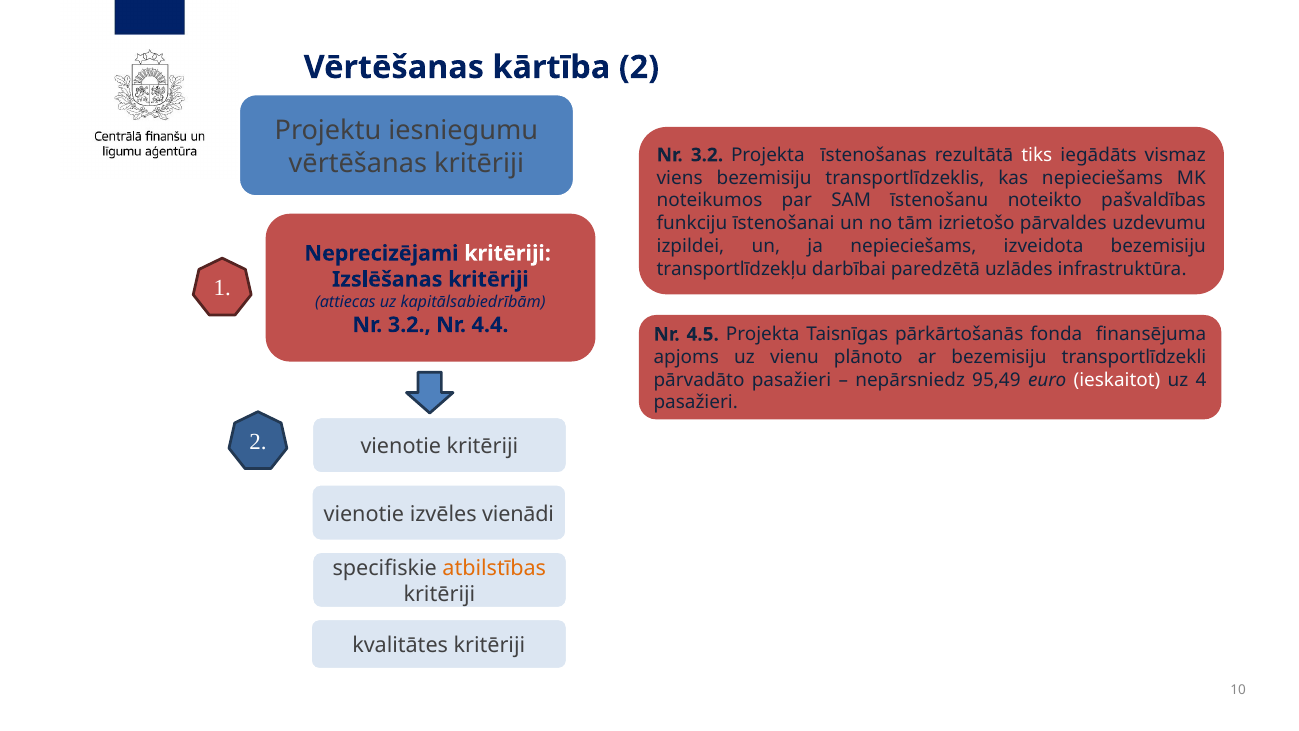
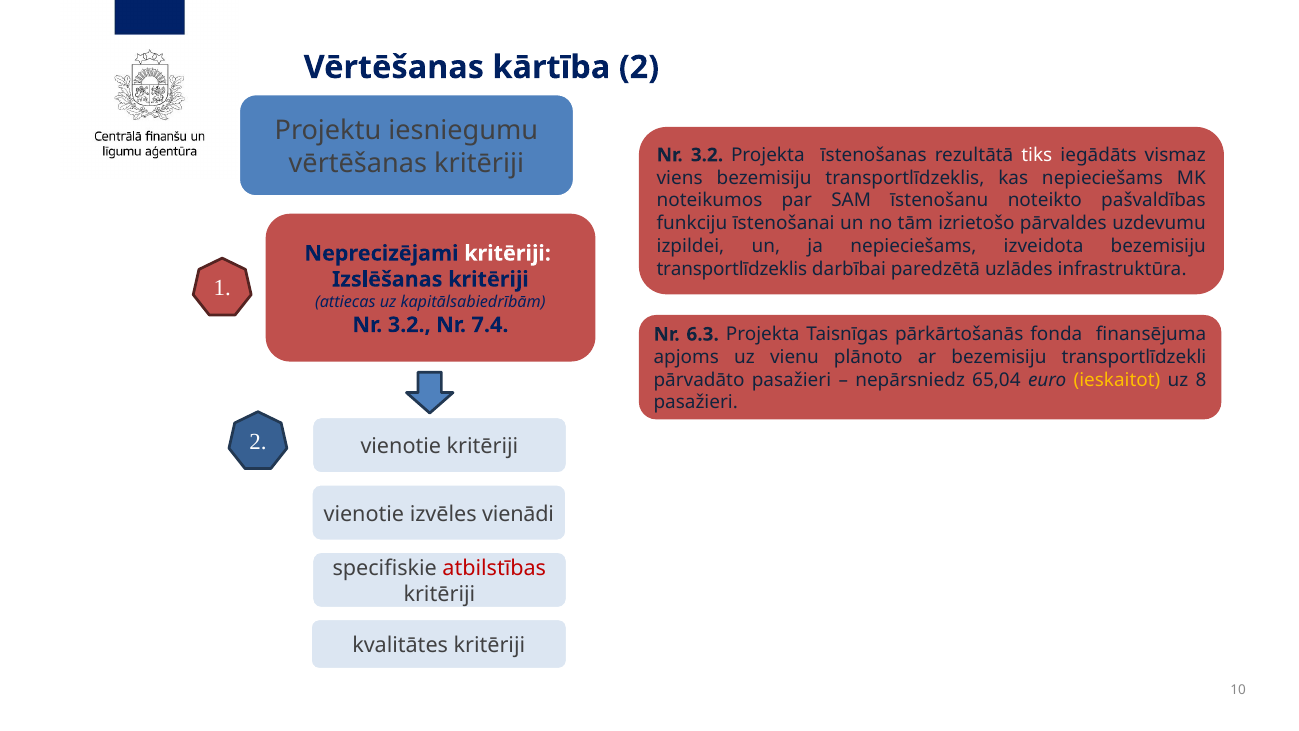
transportlīdzekļu at (732, 269): transportlīdzekļu -> transportlīdzeklis
4.4: 4.4 -> 7.4
4.5: 4.5 -> 6.3
95,49: 95,49 -> 65,04
ieskaitot colour: white -> yellow
4: 4 -> 8
atbilstības colour: orange -> red
